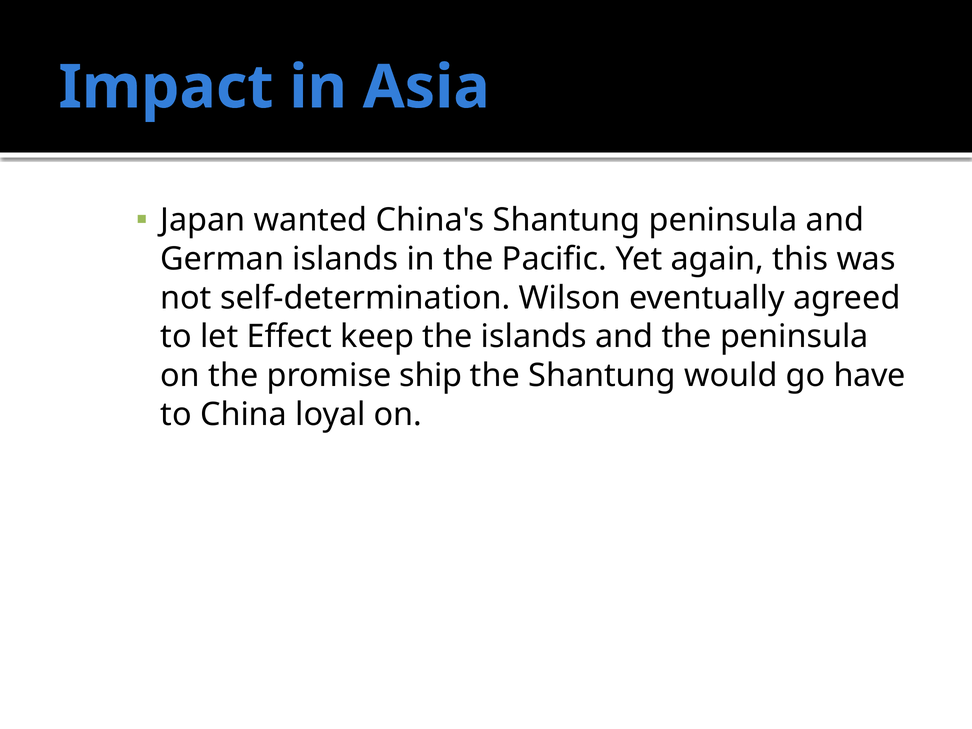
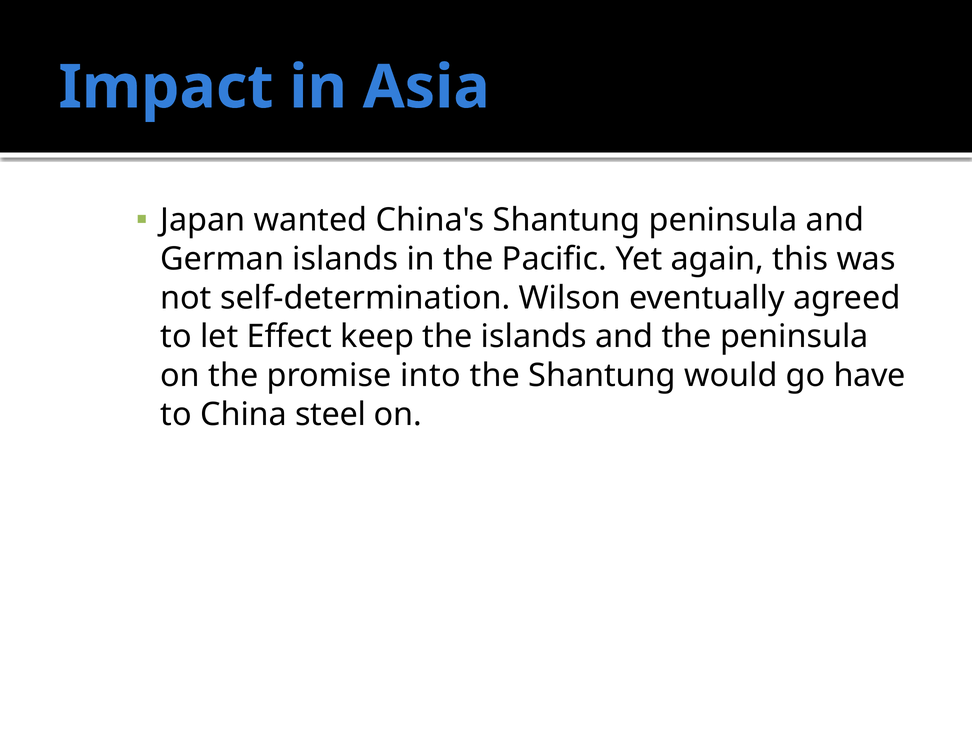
ship: ship -> into
loyal: loyal -> steel
